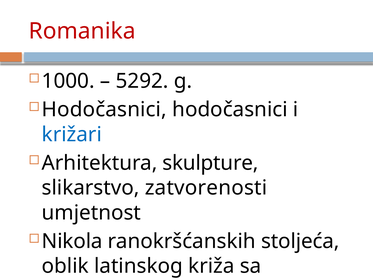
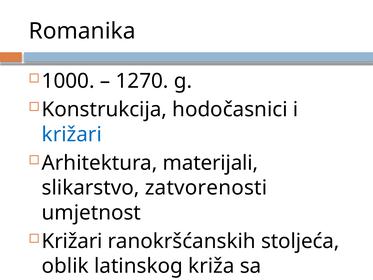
Romanika colour: red -> black
5292: 5292 -> 1270
Hodočasnici at (104, 109): Hodočasnici -> Konstrukcija
skulpture: skulpture -> materijali
Nikola at (72, 241): Nikola -> Križari
